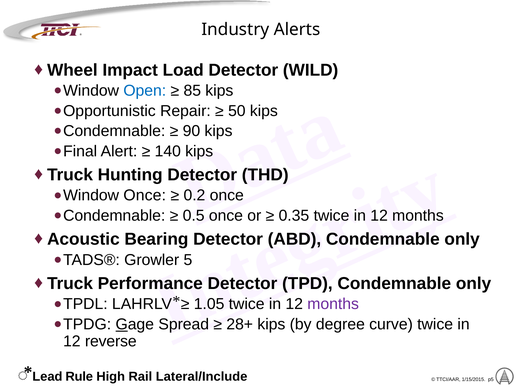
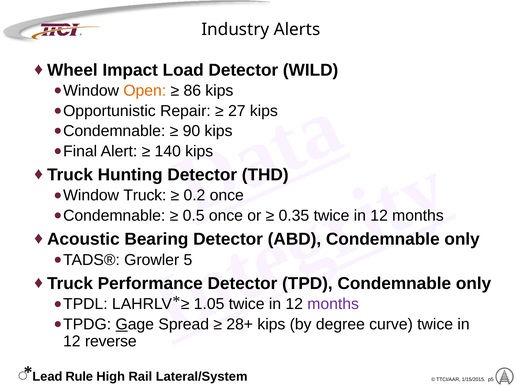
Open colour: blue -> orange
85: 85 -> 86
50: 50 -> 27
Once at (145, 195): Once -> Truck
Lateral/Include: Lateral/Include -> Lateral/System
